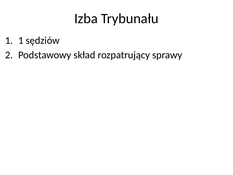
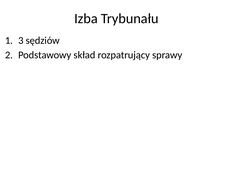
1 at (21, 40): 1 -> 3
